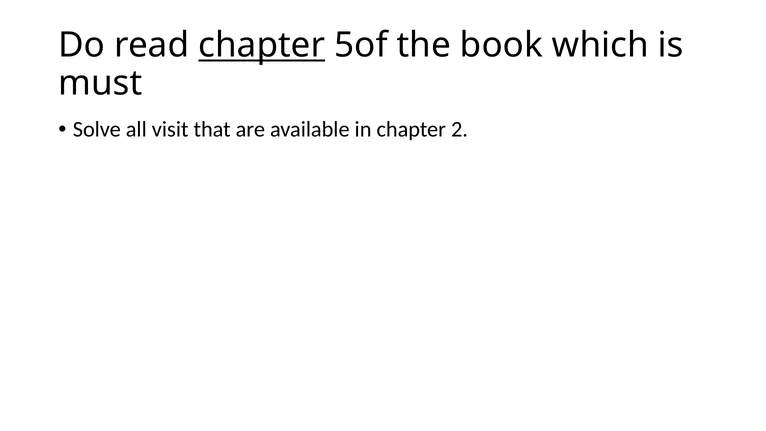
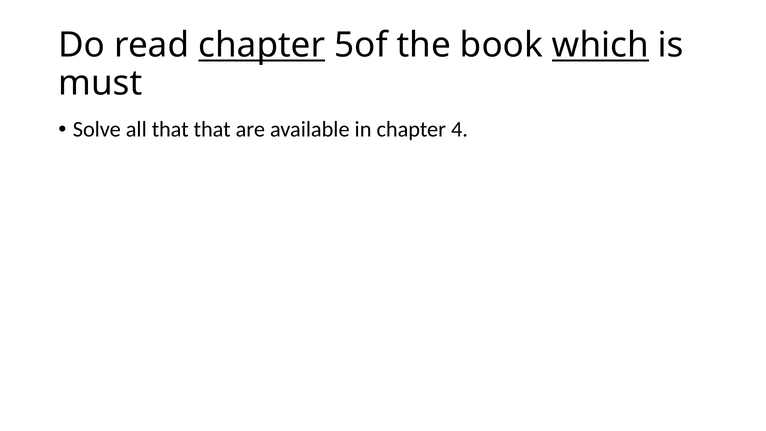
which underline: none -> present
all visit: visit -> that
2: 2 -> 4
